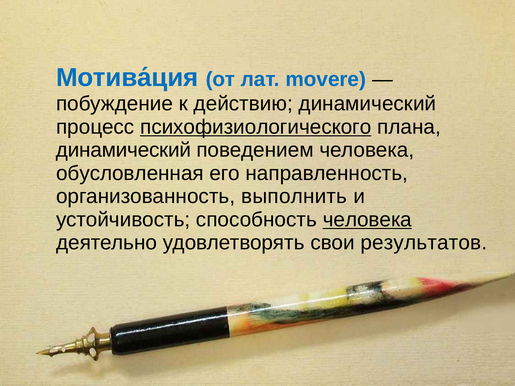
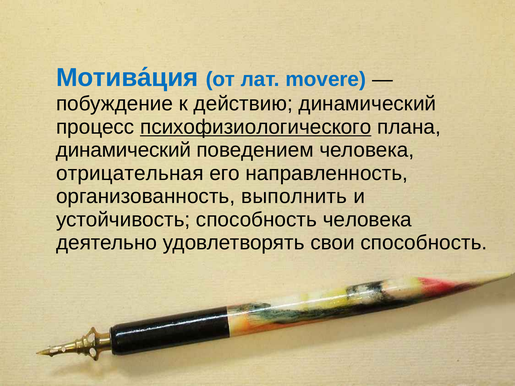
обусловленная: обусловленная -> отрицательная
человека at (367, 220) underline: present -> none
свои результатов: результатов -> способность
